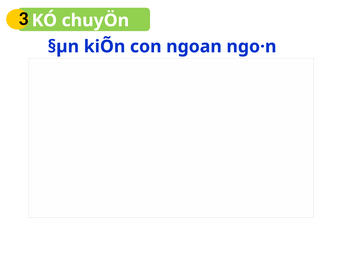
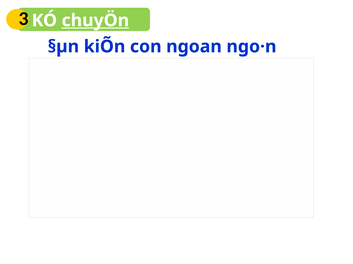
chuyÖn underline: none -> present
